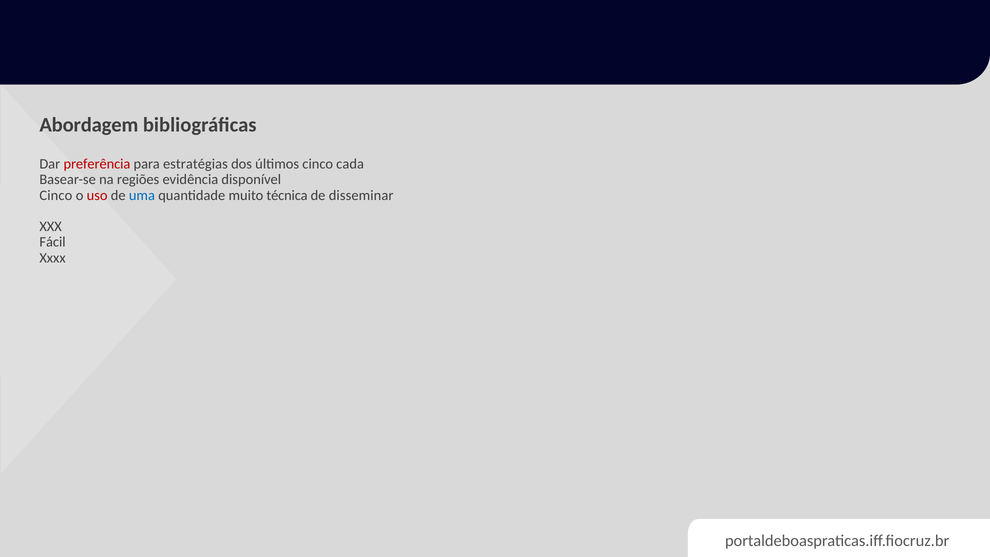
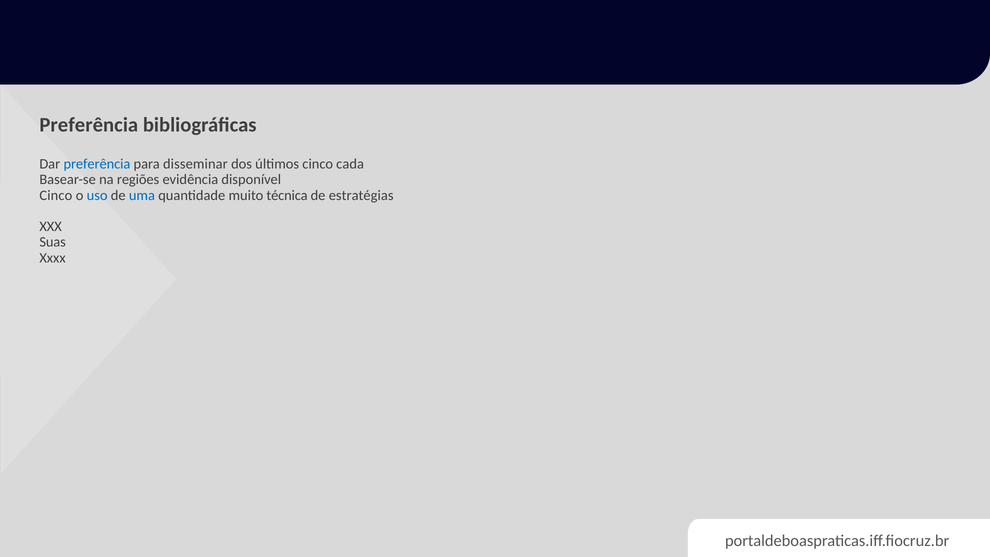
Abordagem at (89, 125): Abordagem -> Preferência
preferência at (97, 164) colour: red -> blue
estratégias: estratégias -> disseminar
uso colour: red -> blue
disseminar: disseminar -> estratégias
Fácil: Fácil -> Suas
